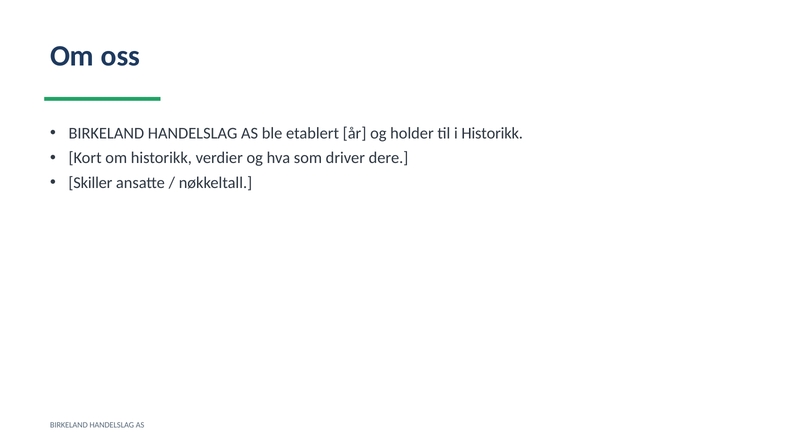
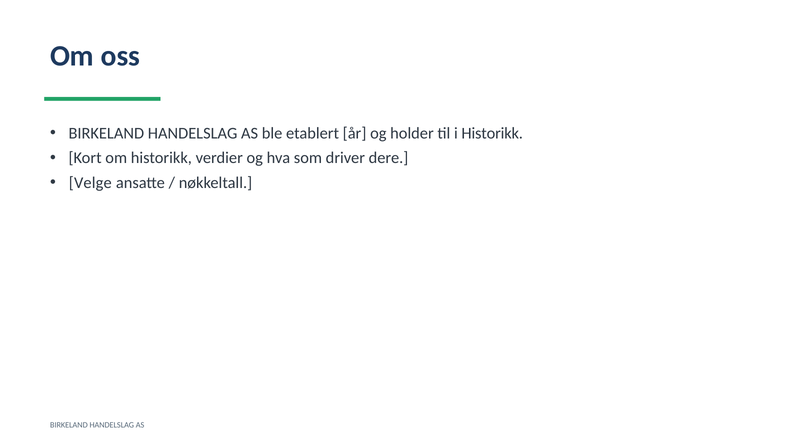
Skiller: Skiller -> Velge
